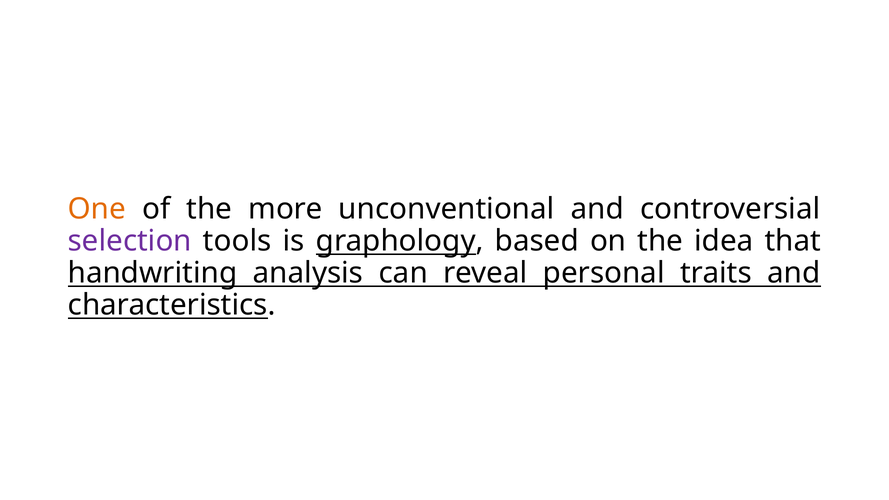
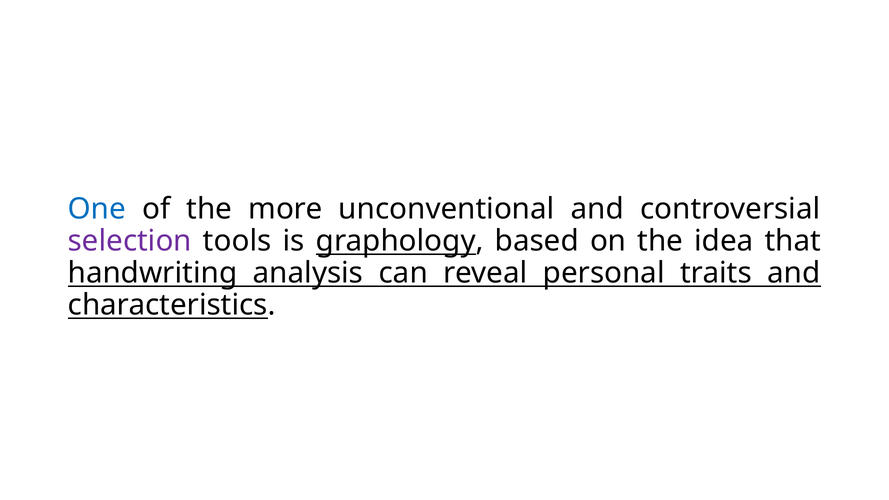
One colour: orange -> blue
